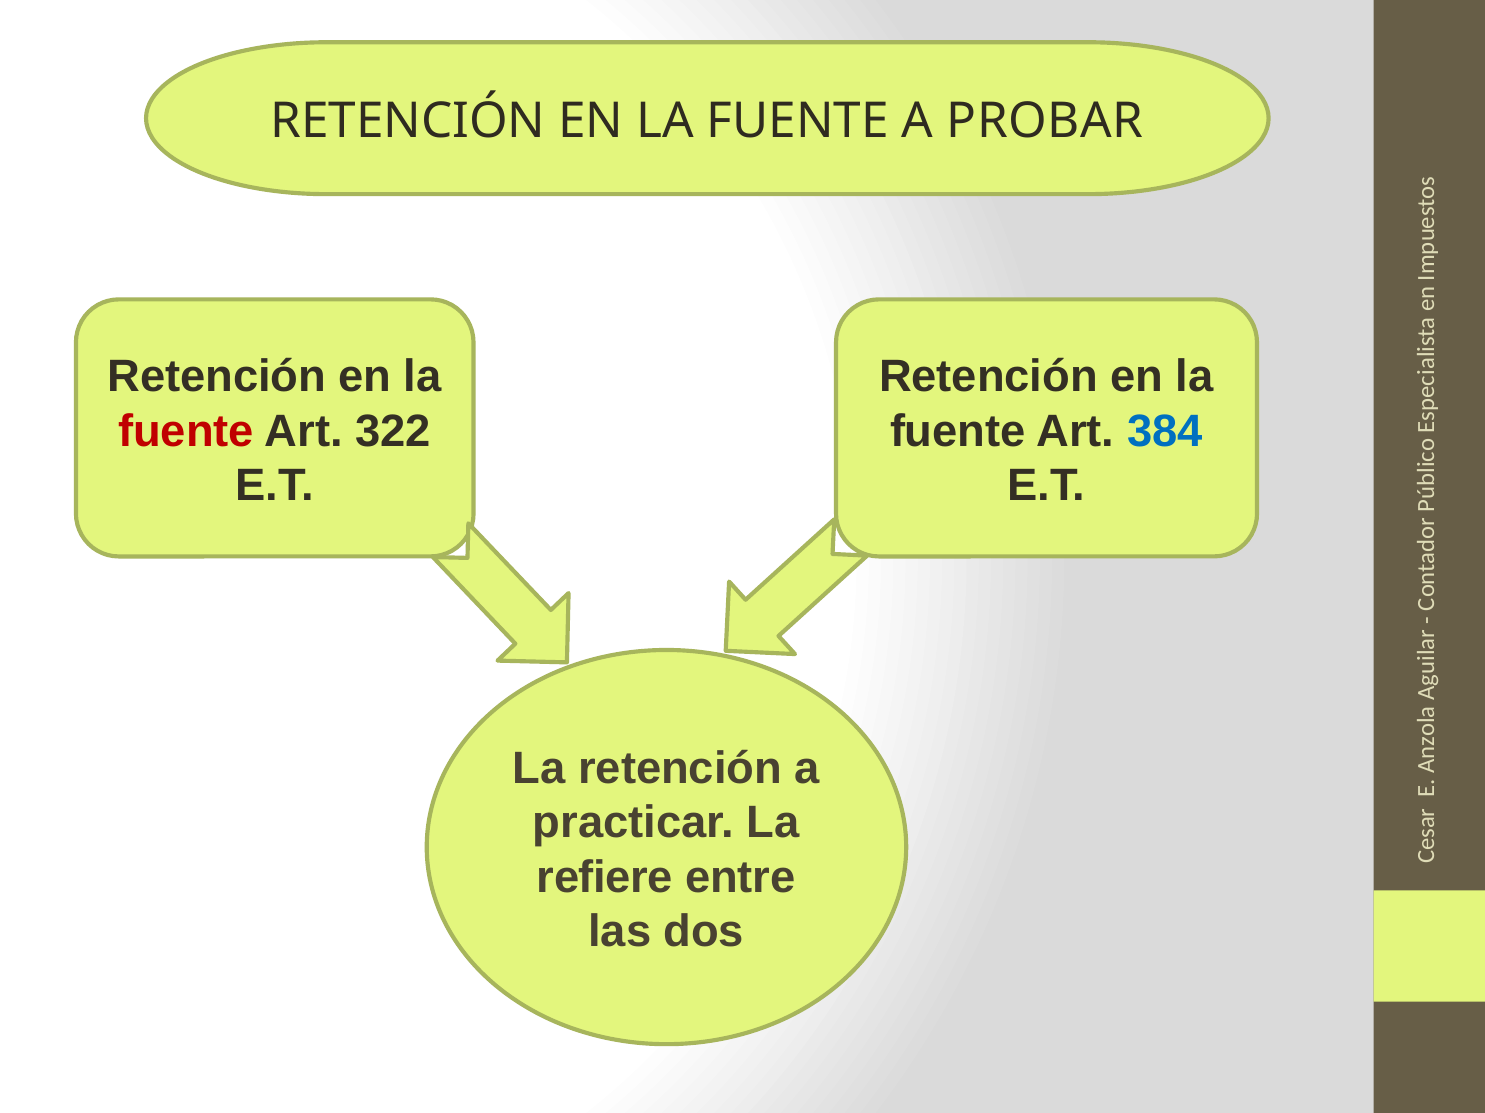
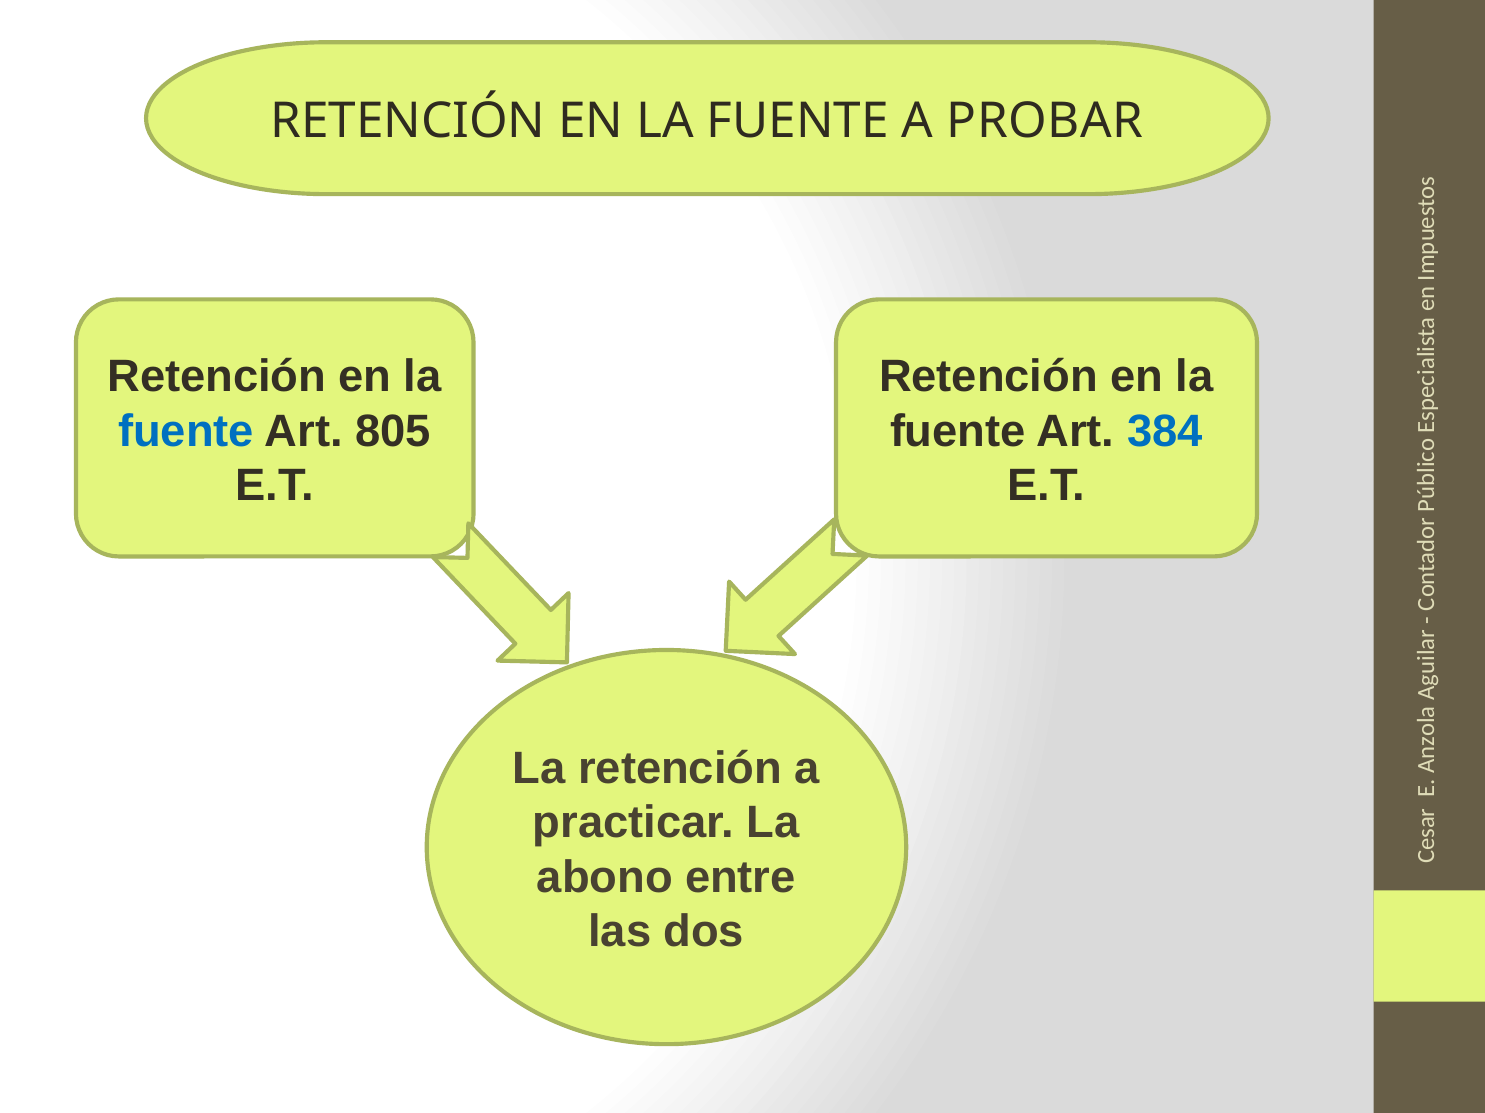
fuente at (186, 431) colour: red -> blue
322: 322 -> 805
refiere: refiere -> abono
